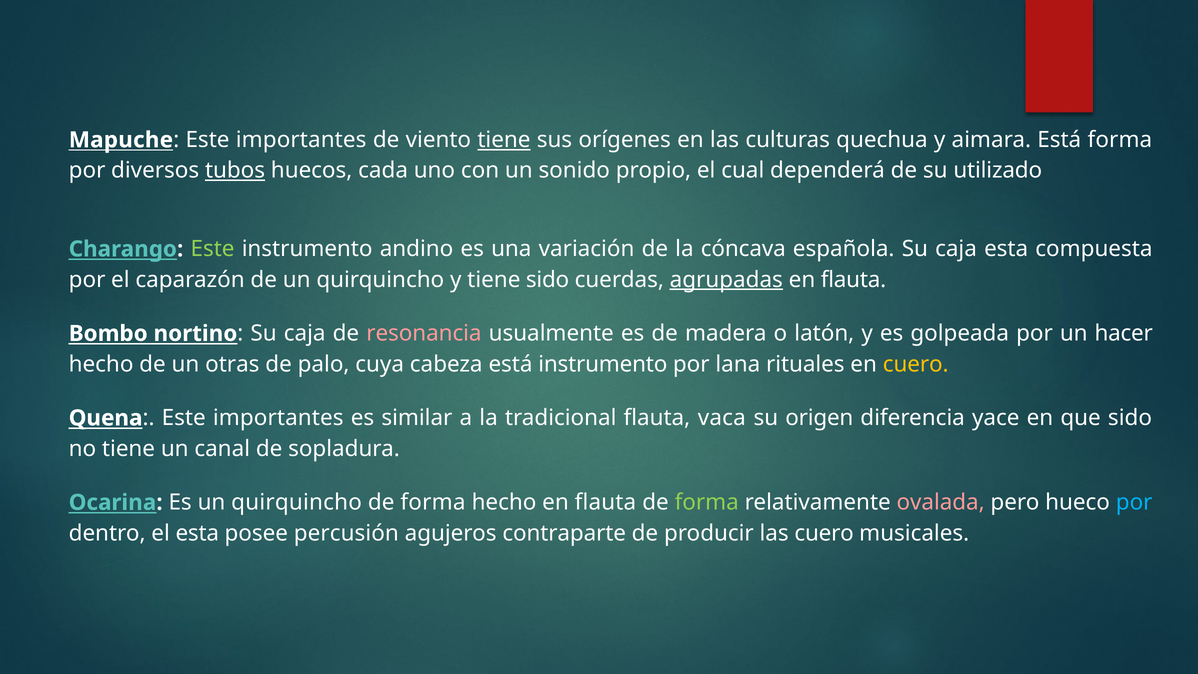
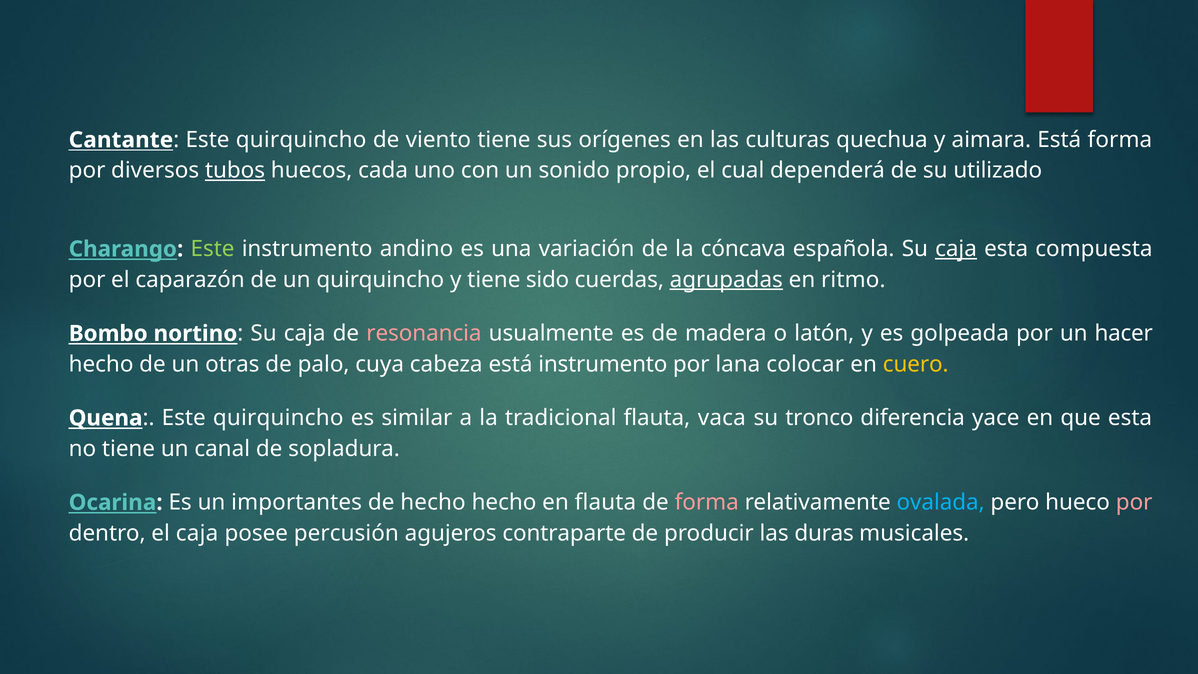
Mapuche: Mapuche -> Cantante
importantes at (301, 140): importantes -> quirquincho
tiene at (504, 140) underline: present -> none
caja at (956, 249) underline: none -> present
flauta at (853, 280): flauta -> ritmo
rituales: rituales -> colocar
importantes at (278, 418): importantes -> quirquincho
origen: origen -> tronco
que sido: sido -> esta
Es un quirquincho: quirquincho -> importantes
forma at (433, 502): forma -> hecho
forma at (707, 502) colour: light green -> pink
ovalada colour: pink -> light blue
por at (1134, 502) colour: light blue -> pink
el esta: esta -> caja
las cuero: cuero -> duras
